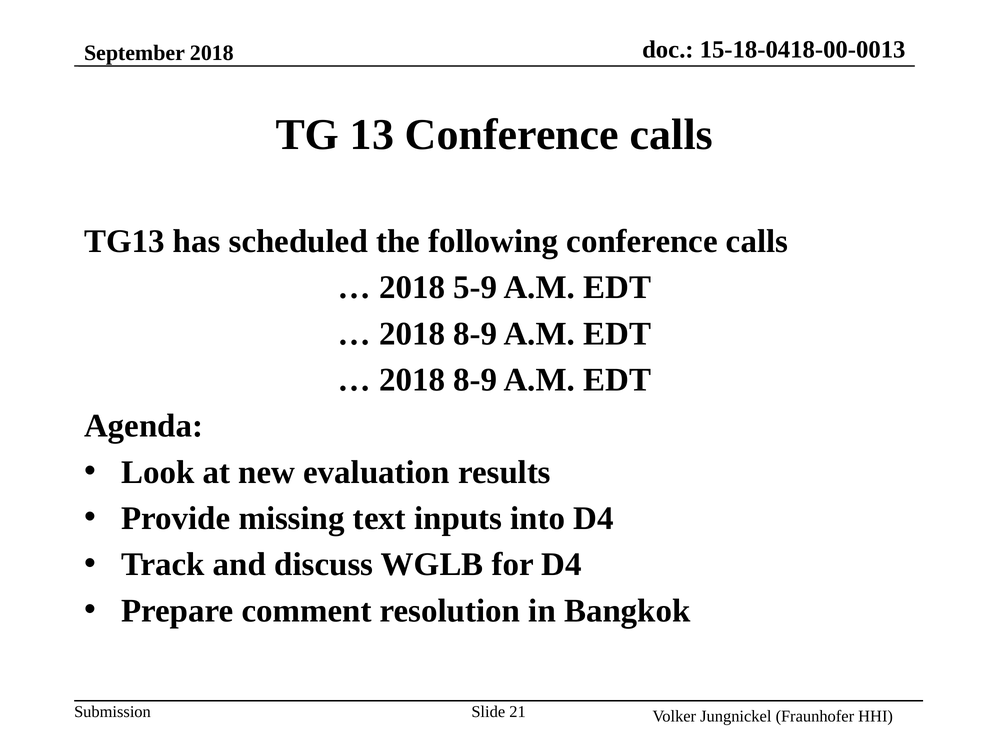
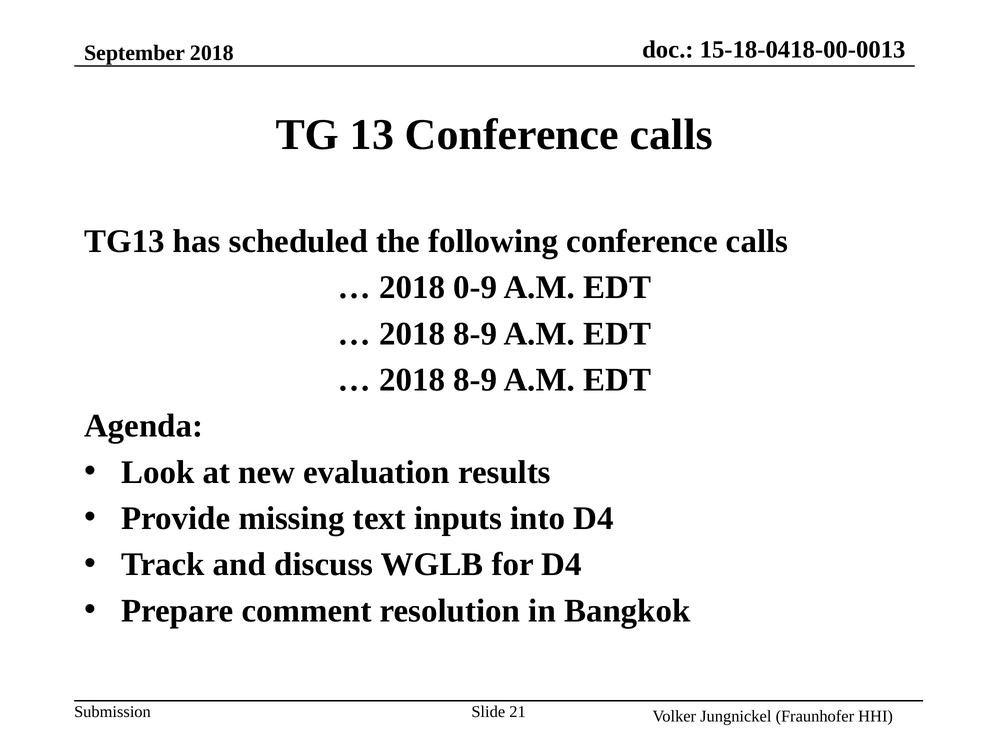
5-9: 5-9 -> 0-9
